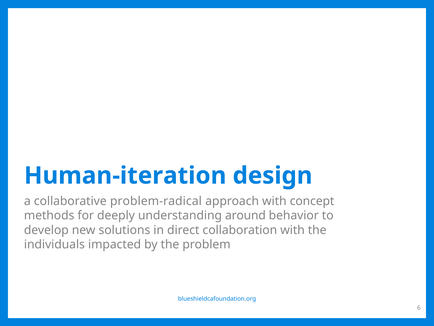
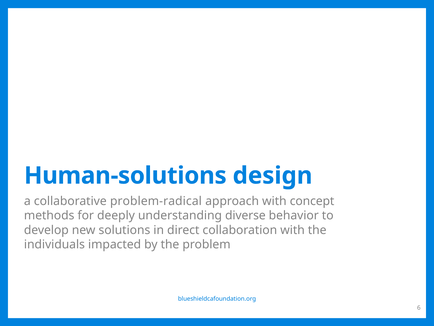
Human-iteration: Human-iteration -> Human-solutions
around: around -> diverse
